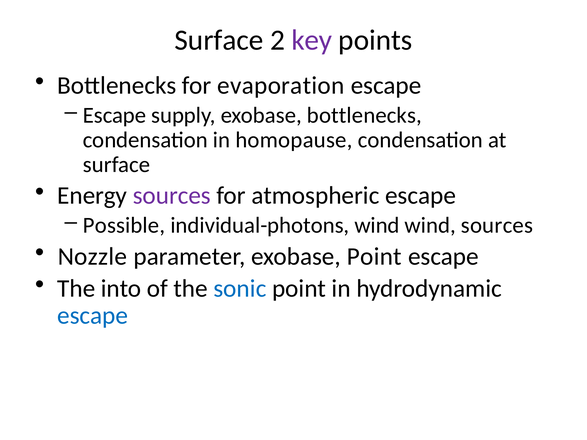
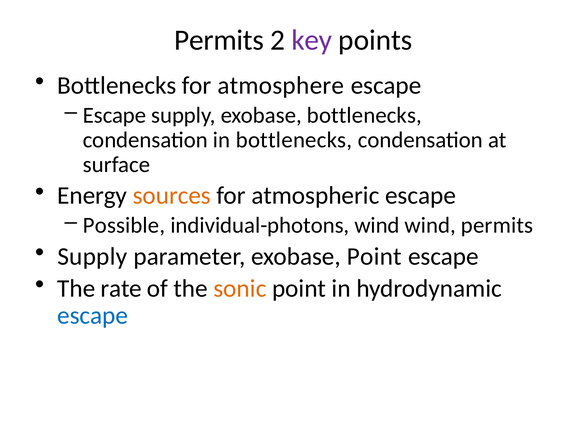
Surface at (219, 40): Surface -> Permits
evaporation: evaporation -> atmosphere
in homopause: homopause -> bottlenecks
sources at (172, 196) colour: purple -> orange
wind sources: sources -> permits
Nozzle at (92, 256): Nozzle -> Supply
into: into -> rate
sonic colour: blue -> orange
